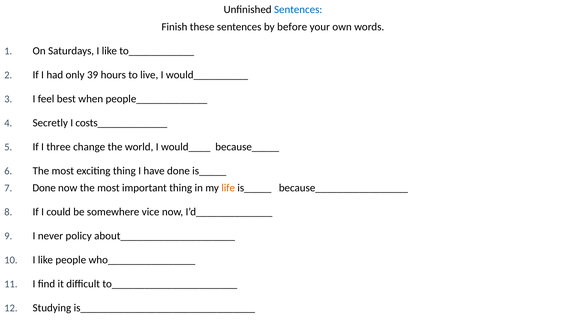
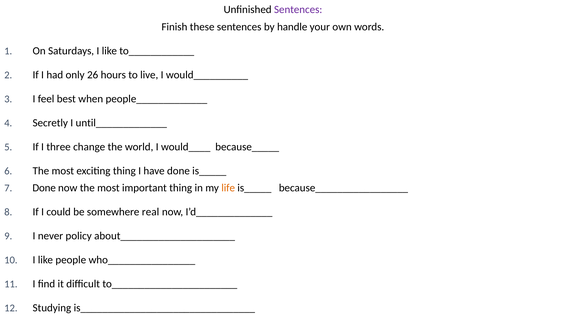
Sentences at (298, 9) colour: blue -> purple
before: before -> handle
39: 39 -> 26
costs_____________: costs_____________ -> until_____________
vice: vice -> real
